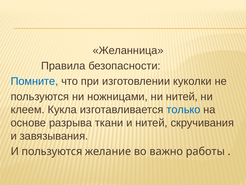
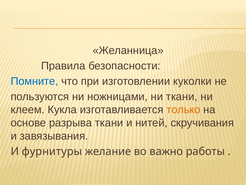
ни нитей: нитей -> ткани
только colour: blue -> orange
И пользуются: пользуются -> фурнитуры
